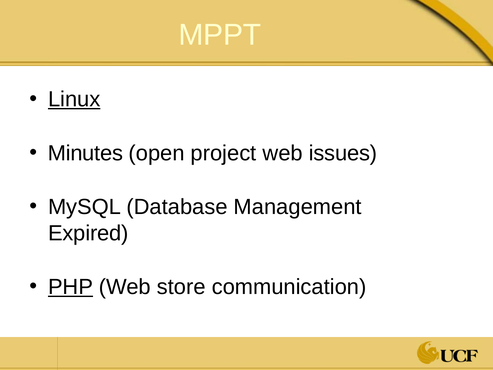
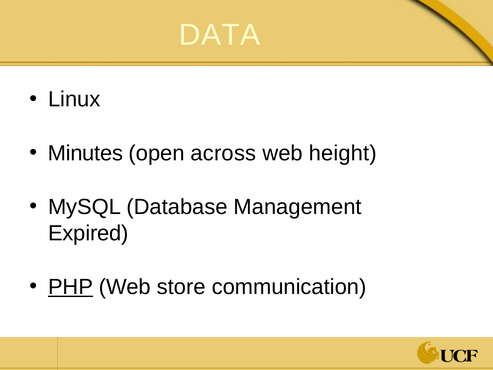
MPPT: MPPT -> DATA
Linux underline: present -> none
project: project -> across
issues: issues -> height
